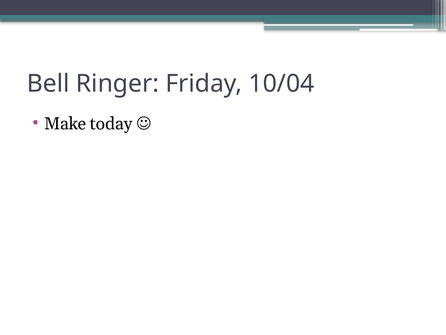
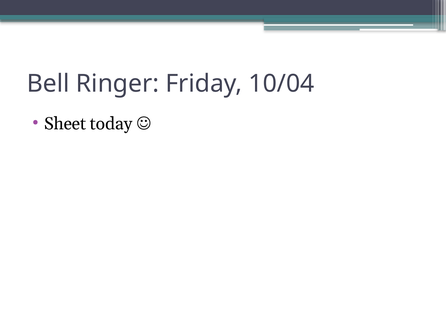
Make: Make -> Sheet
